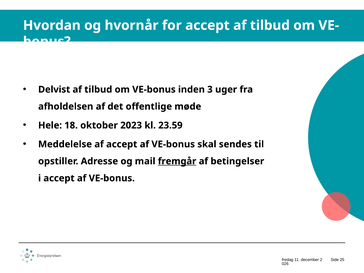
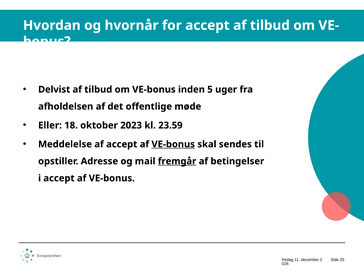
3: 3 -> 5
Hele: Hele -> Eller
VE-bonus at (173, 144) underline: none -> present
